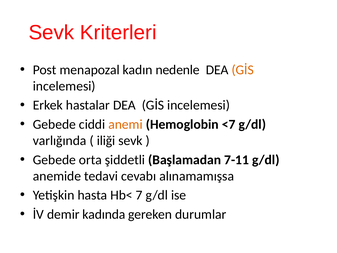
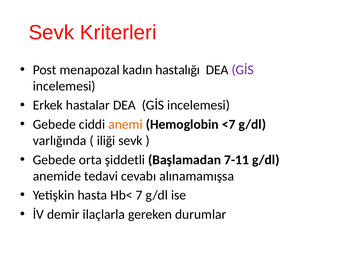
nedenle: nedenle -> hastalığı
GİS at (243, 70) colour: orange -> purple
kadında: kadında -> ilaçlarla
